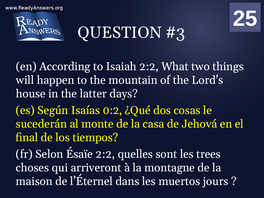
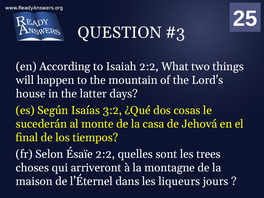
0:2: 0:2 -> 3:2
muertos: muertos -> liqueurs
